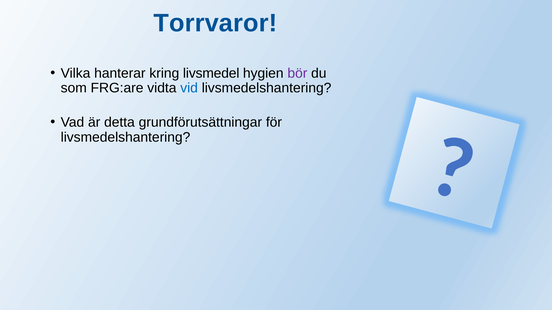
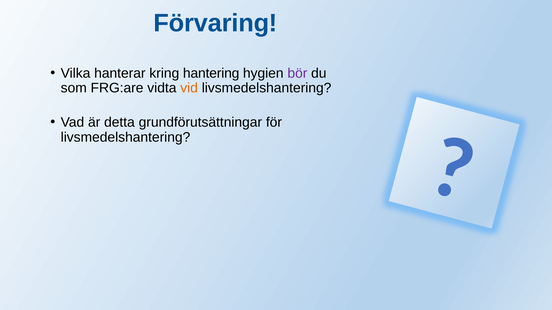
Torrvaror: Torrvaror -> Förvaring
livsmedel: livsmedel -> hantering
vid colour: blue -> orange
